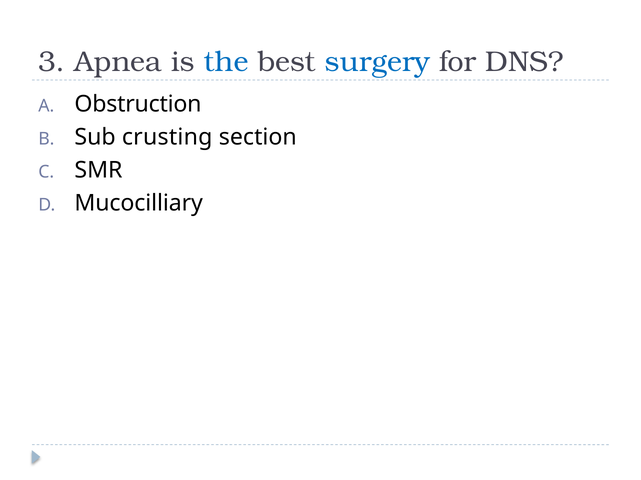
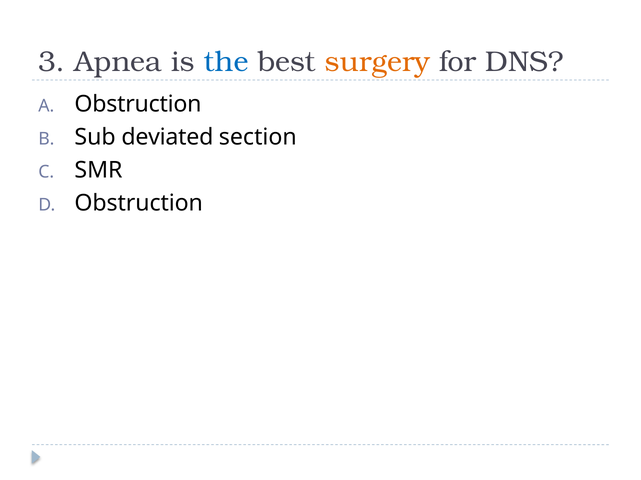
surgery colour: blue -> orange
crusting: crusting -> deviated
Mucocilliary at (139, 203): Mucocilliary -> Obstruction
